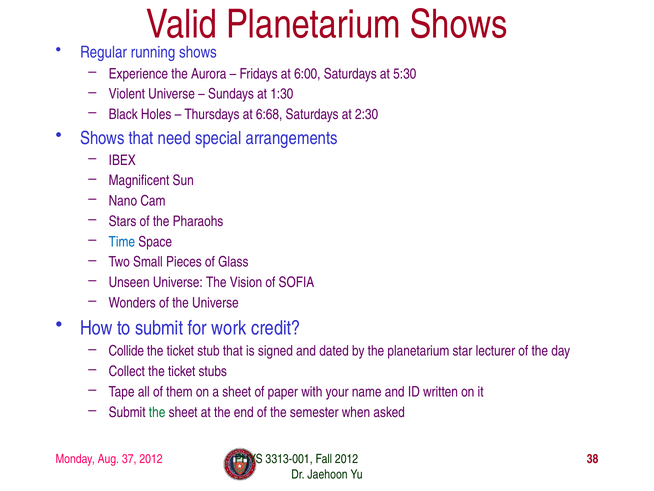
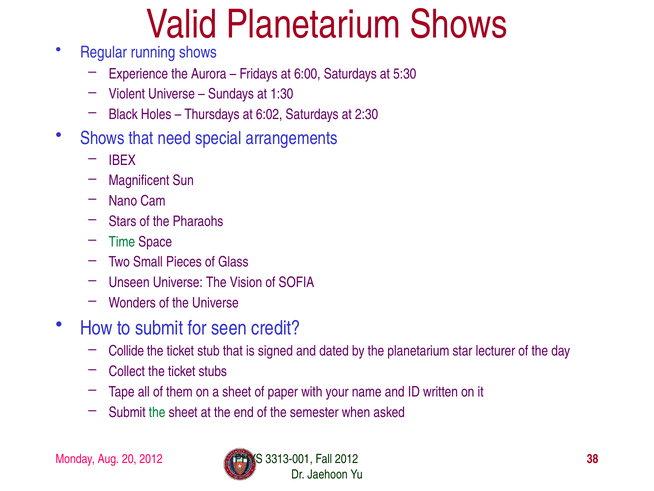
6:68: 6:68 -> 6:02
Time colour: blue -> green
work: work -> seen
37: 37 -> 20
